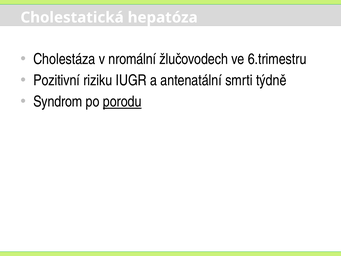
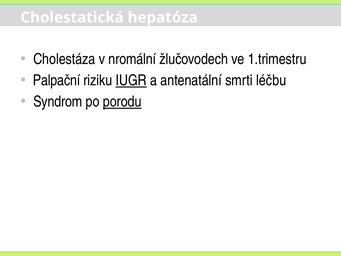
6.trimestru: 6.trimestru -> 1.trimestru
Pozitivní: Pozitivní -> Palpační
IUGR underline: none -> present
týdně: týdně -> léčbu
